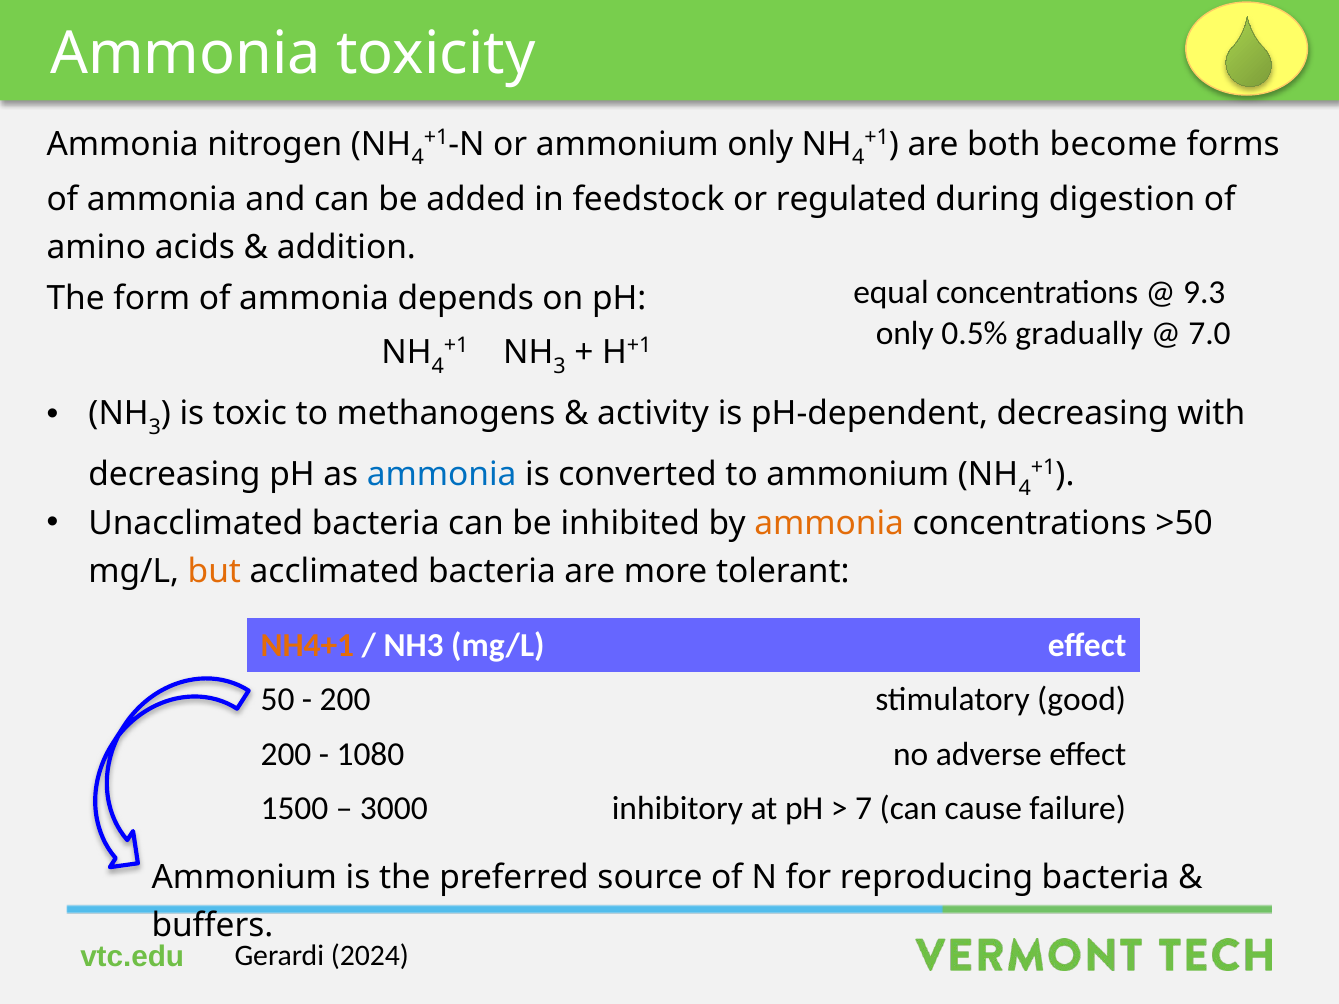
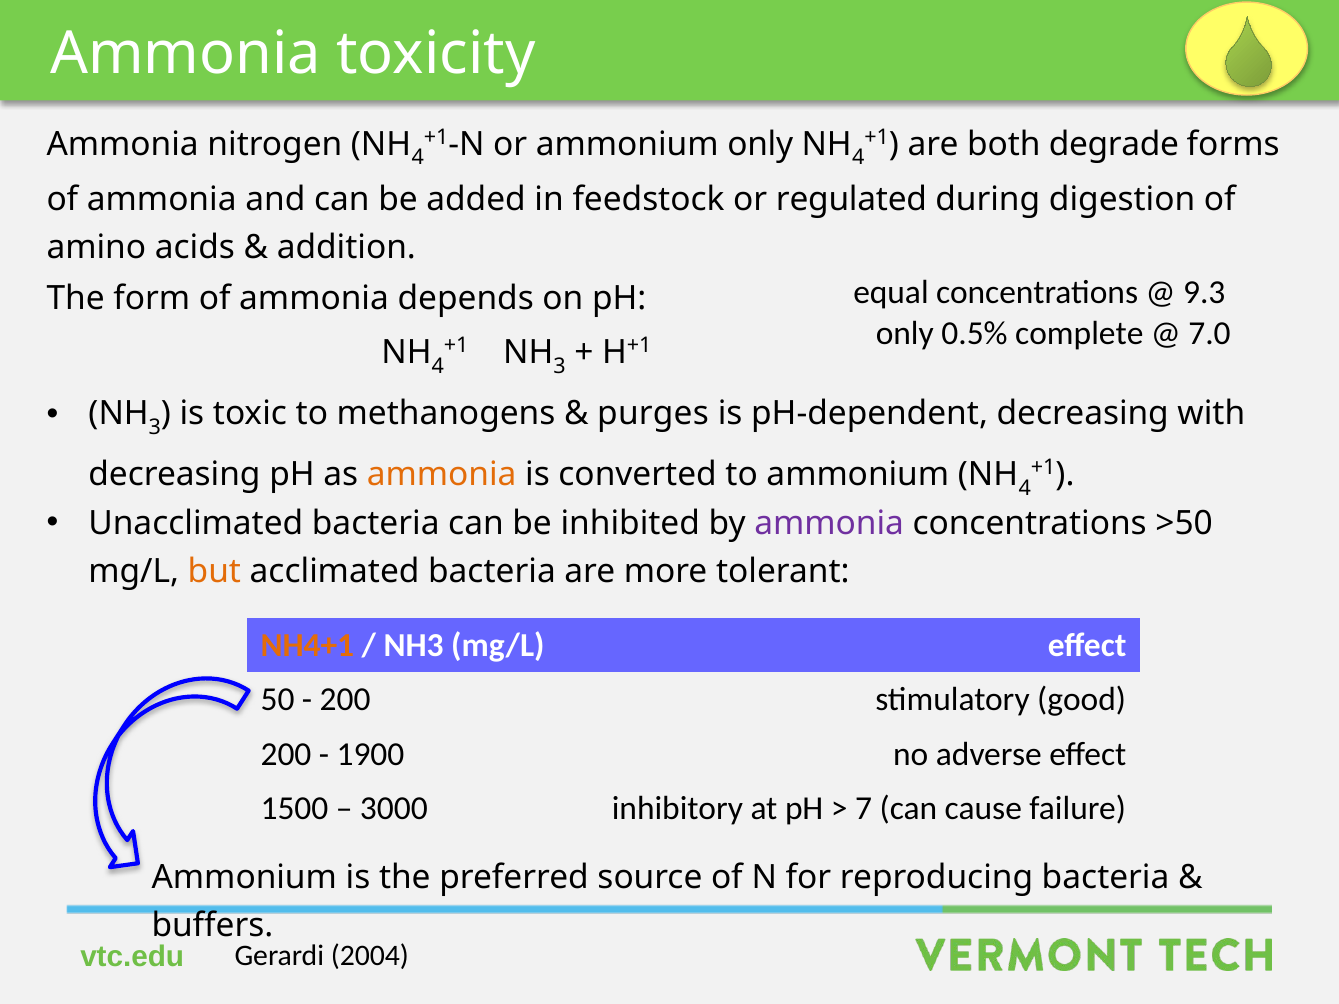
become: become -> degrade
gradually: gradually -> complete
activity: activity -> purges
ammonia at (442, 475) colour: blue -> orange
ammonia at (829, 523) colour: orange -> purple
1080: 1080 -> 1900
2024: 2024 -> 2004
